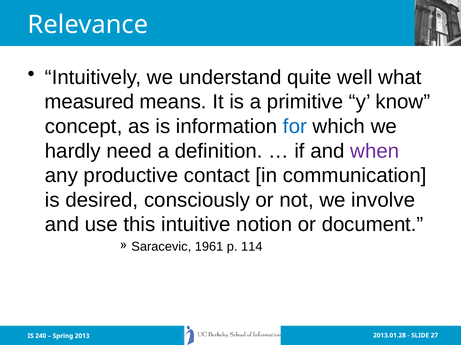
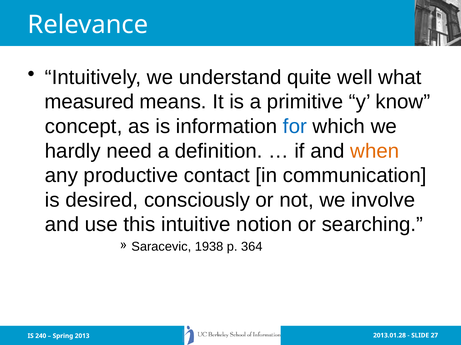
when colour: purple -> orange
document: document -> searching
1961: 1961 -> 1938
114: 114 -> 364
